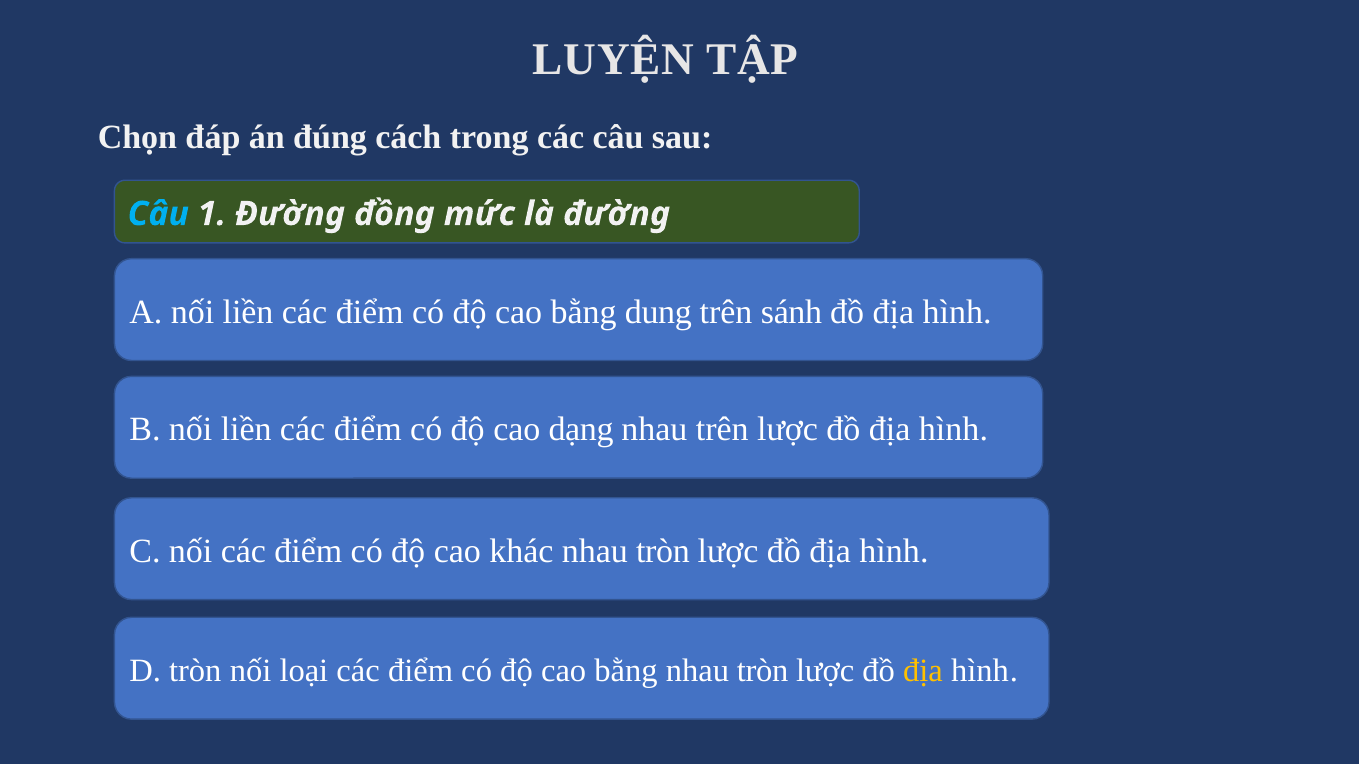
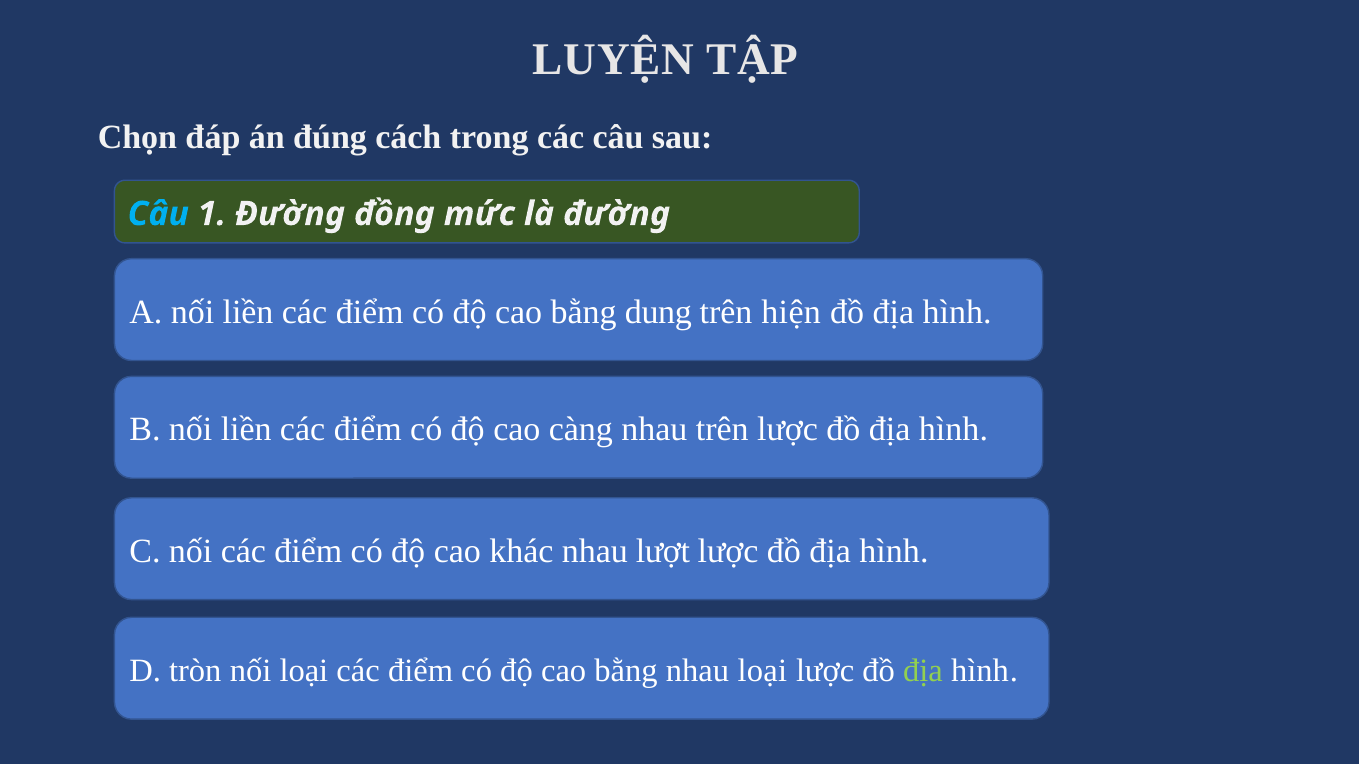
sánh: sánh -> hiện
dạng: dạng -> càng
khác nhau tròn: tròn -> lượt
bằng nhau tròn: tròn -> loại
địa at (923, 671) colour: yellow -> light green
